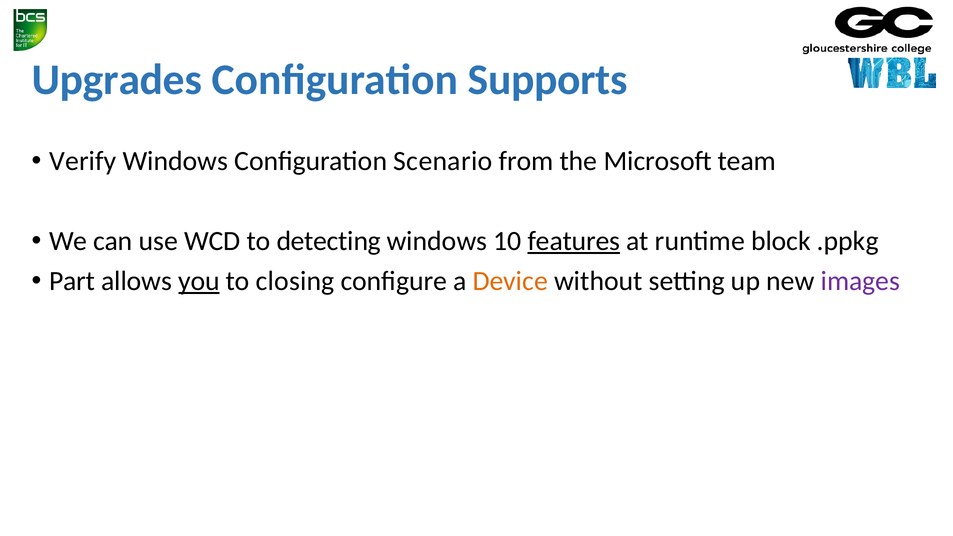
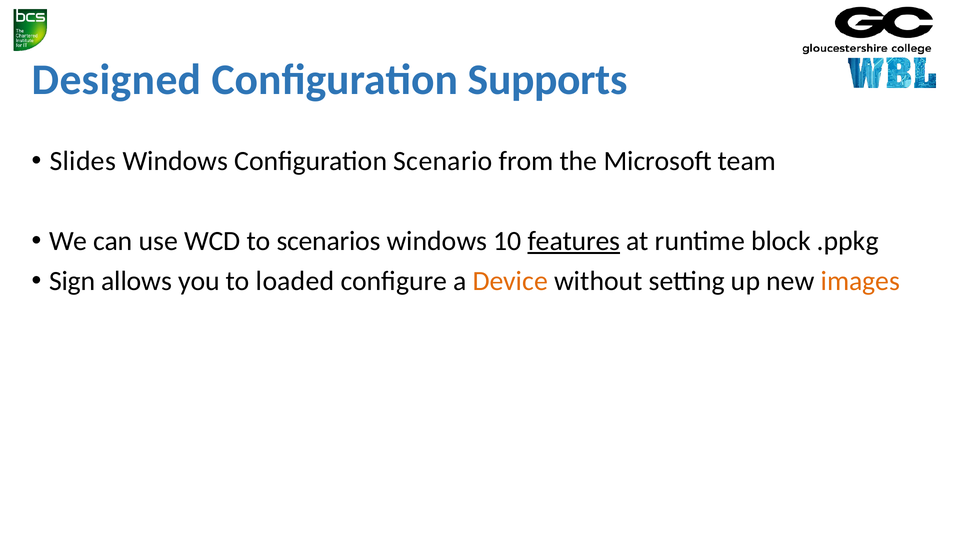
Upgrades: Upgrades -> Designed
Verify: Verify -> Slides
detecting: detecting -> scenarios
Part: Part -> Sign
you underline: present -> none
closing: closing -> loaded
images colour: purple -> orange
